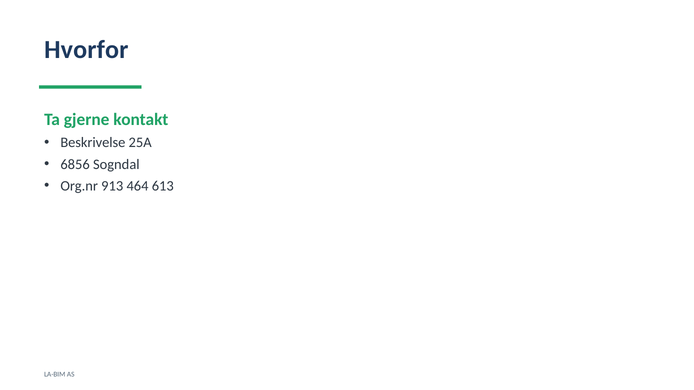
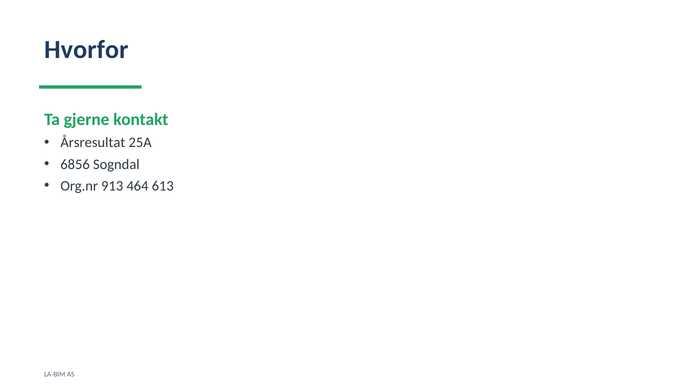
Beskrivelse: Beskrivelse -> Årsresultat
